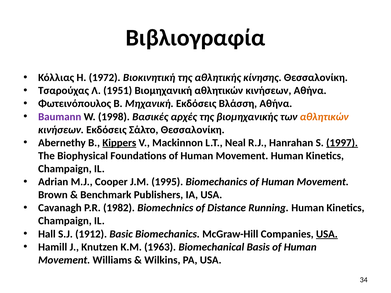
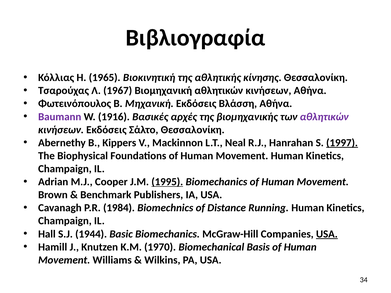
1972: 1972 -> 1965
1951: 1951 -> 1967
1998: 1998 -> 1916
αθλητικών at (324, 117) colour: orange -> purple
Kippers underline: present -> none
1995 underline: none -> present
1982: 1982 -> 1984
1912: 1912 -> 1944
1963: 1963 -> 1970
